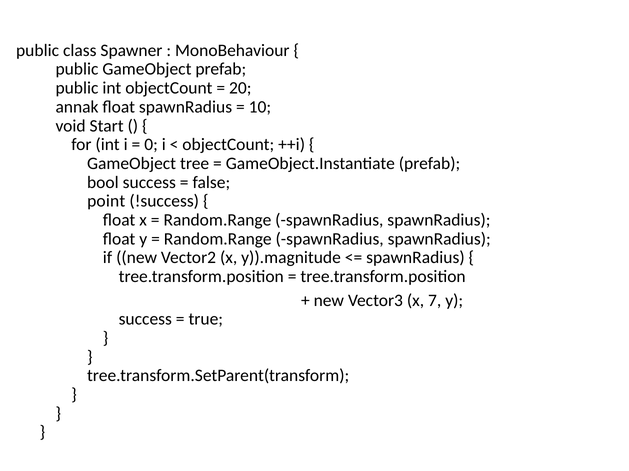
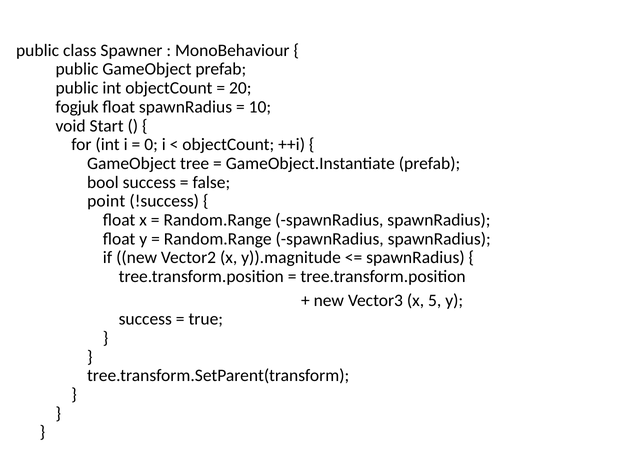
annak: annak -> fogjuk
7: 7 -> 5
